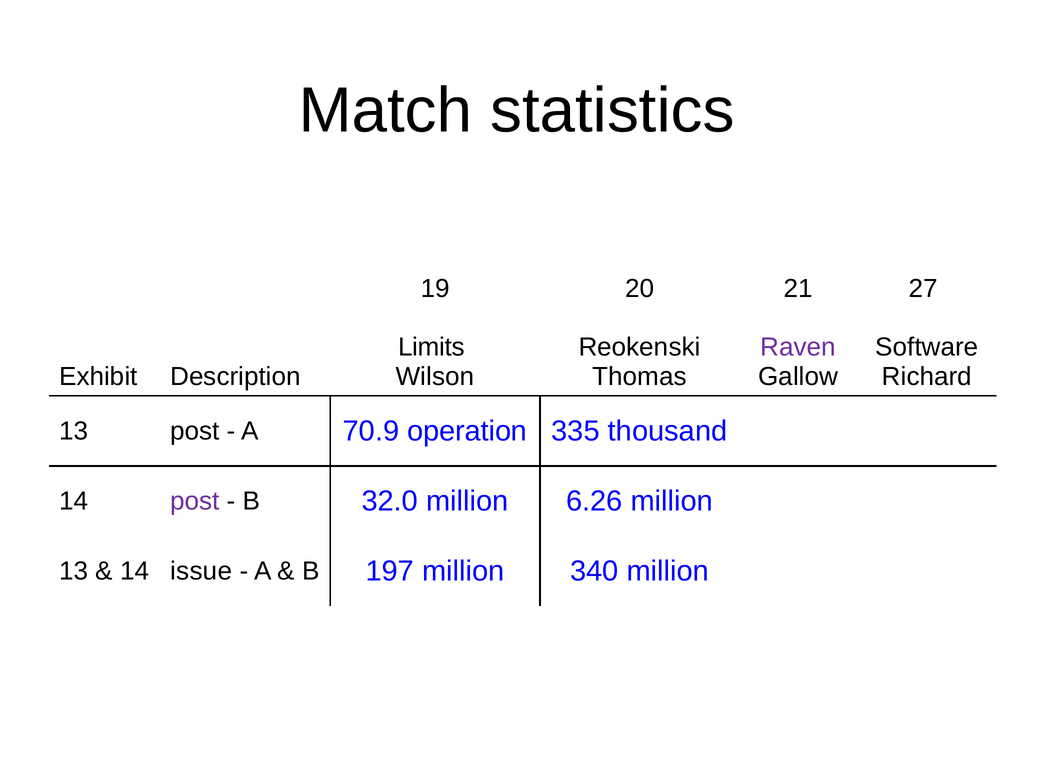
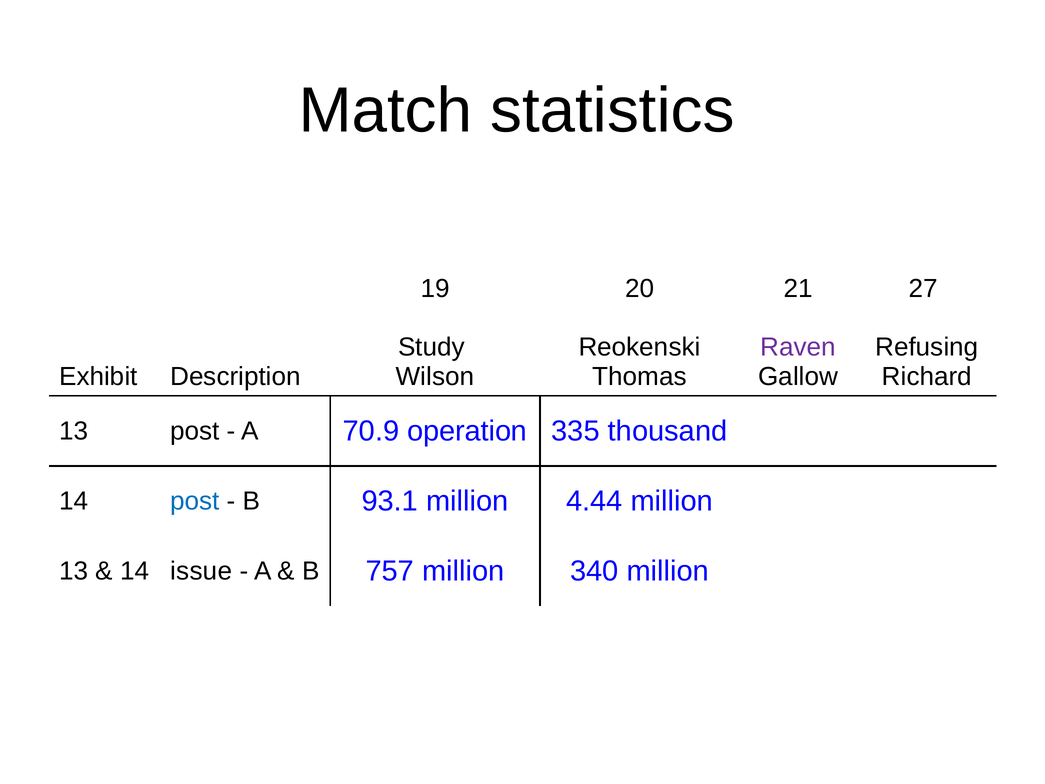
Limits: Limits -> Study
Software: Software -> Refusing
post at (195, 501) colour: purple -> blue
32.0: 32.0 -> 93.1
6.26: 6.26 -> 4.44
197: 197 -> 757
